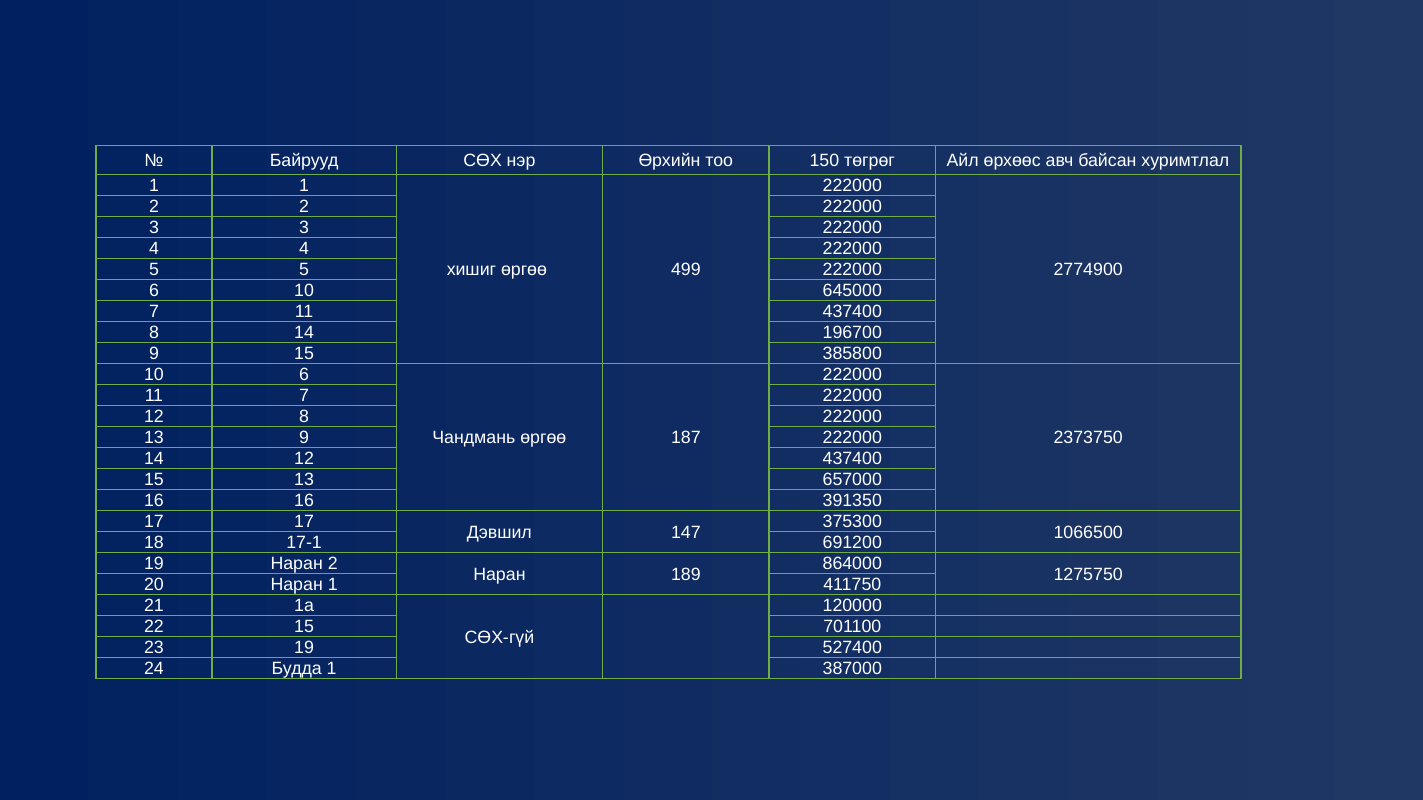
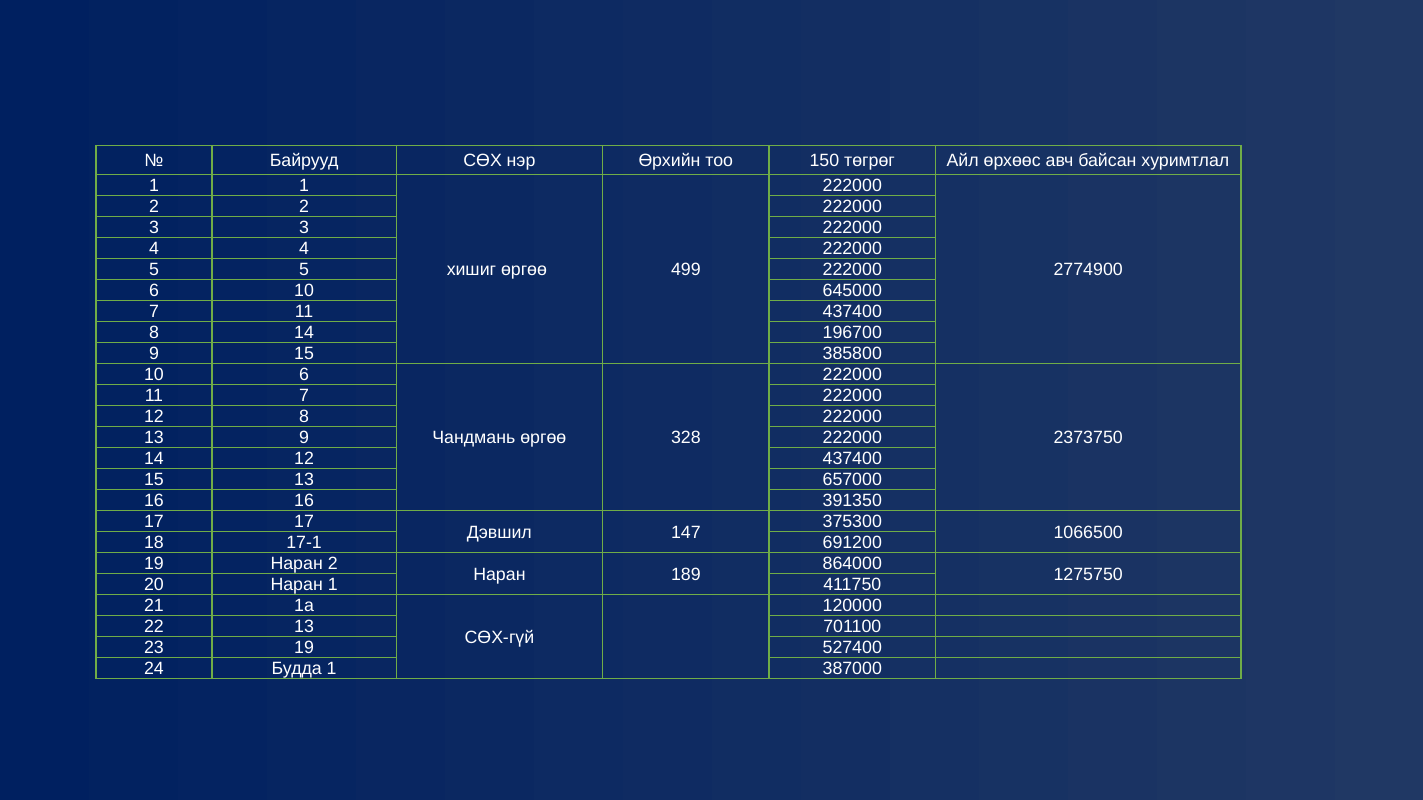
187: 187 -> 328
22 15: 15 -> 13
